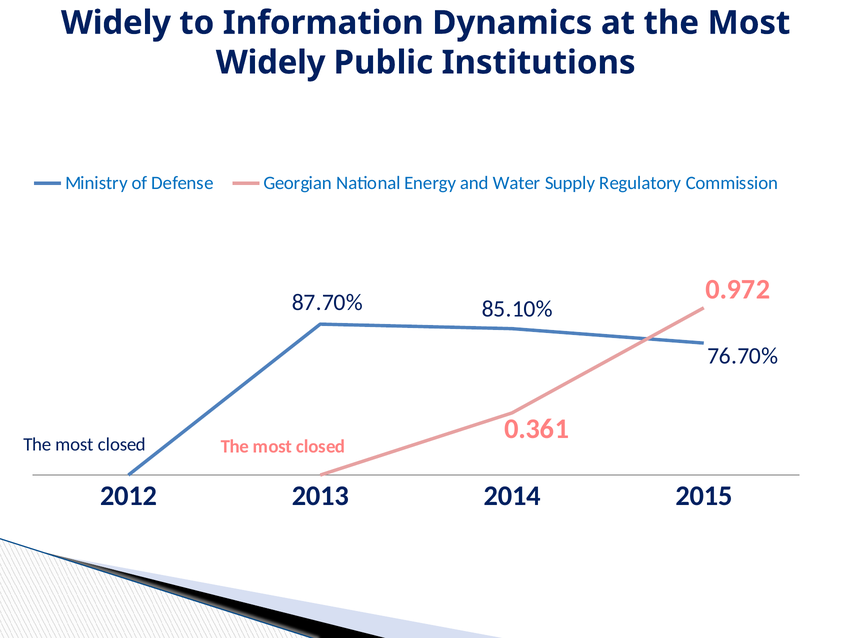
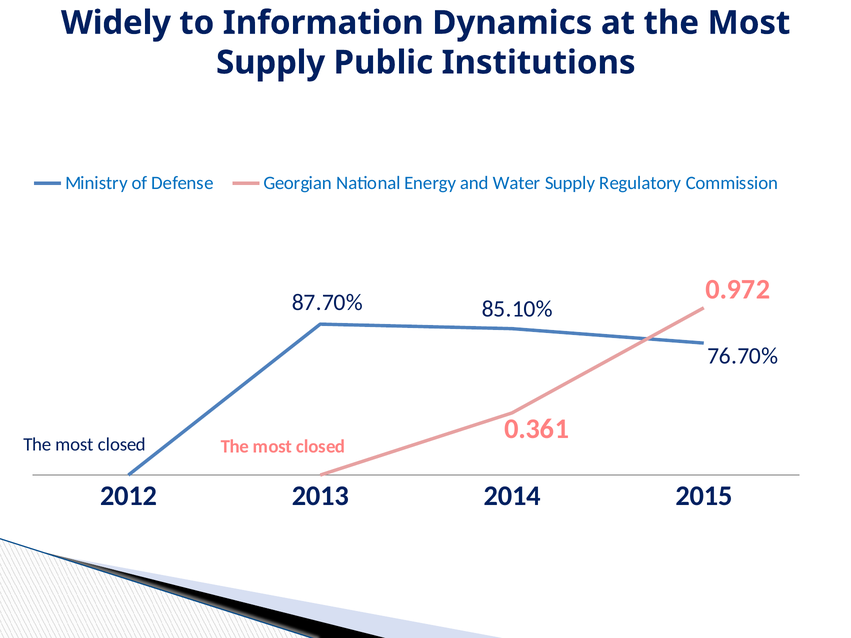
Widely at (271, 63): Widely -> Supply
